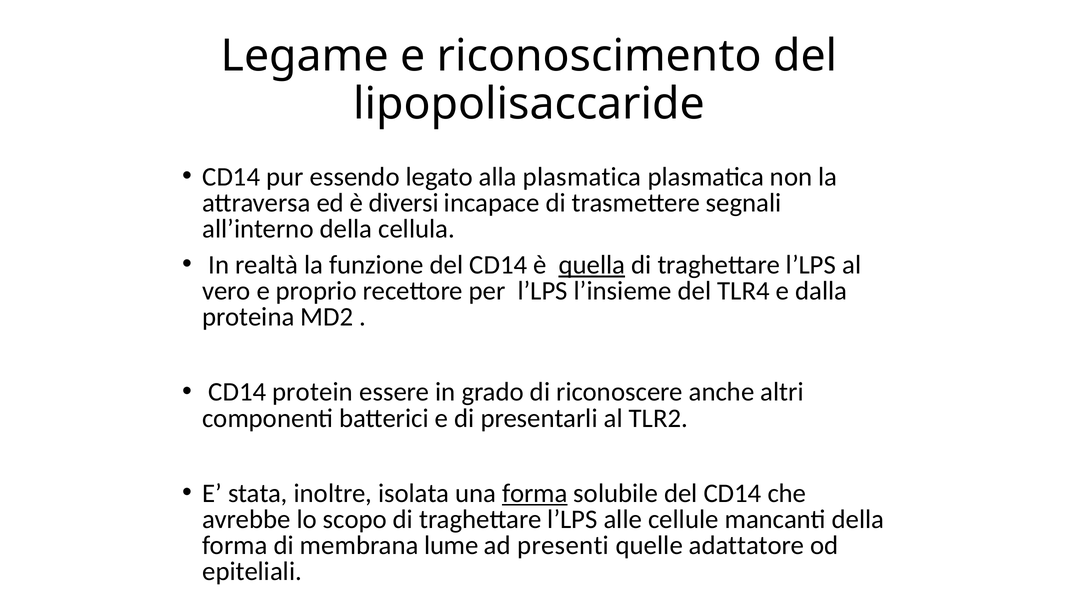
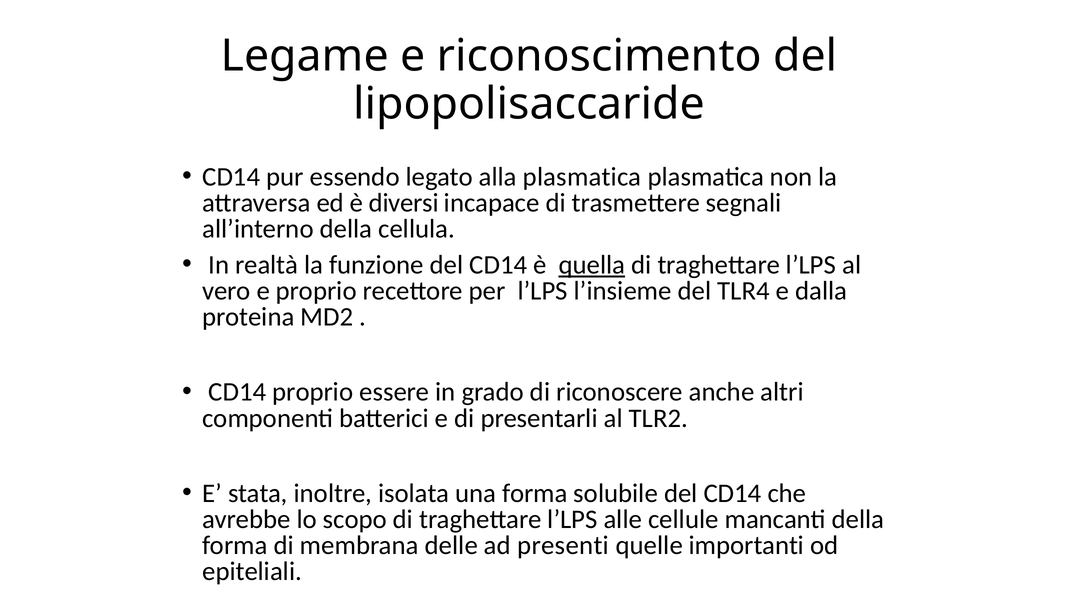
CD14 protein: protein -> proprio
forma at (535, 493) underline: present -> none
lume: lume -> delle
adattatore: adattatore -> importanti
